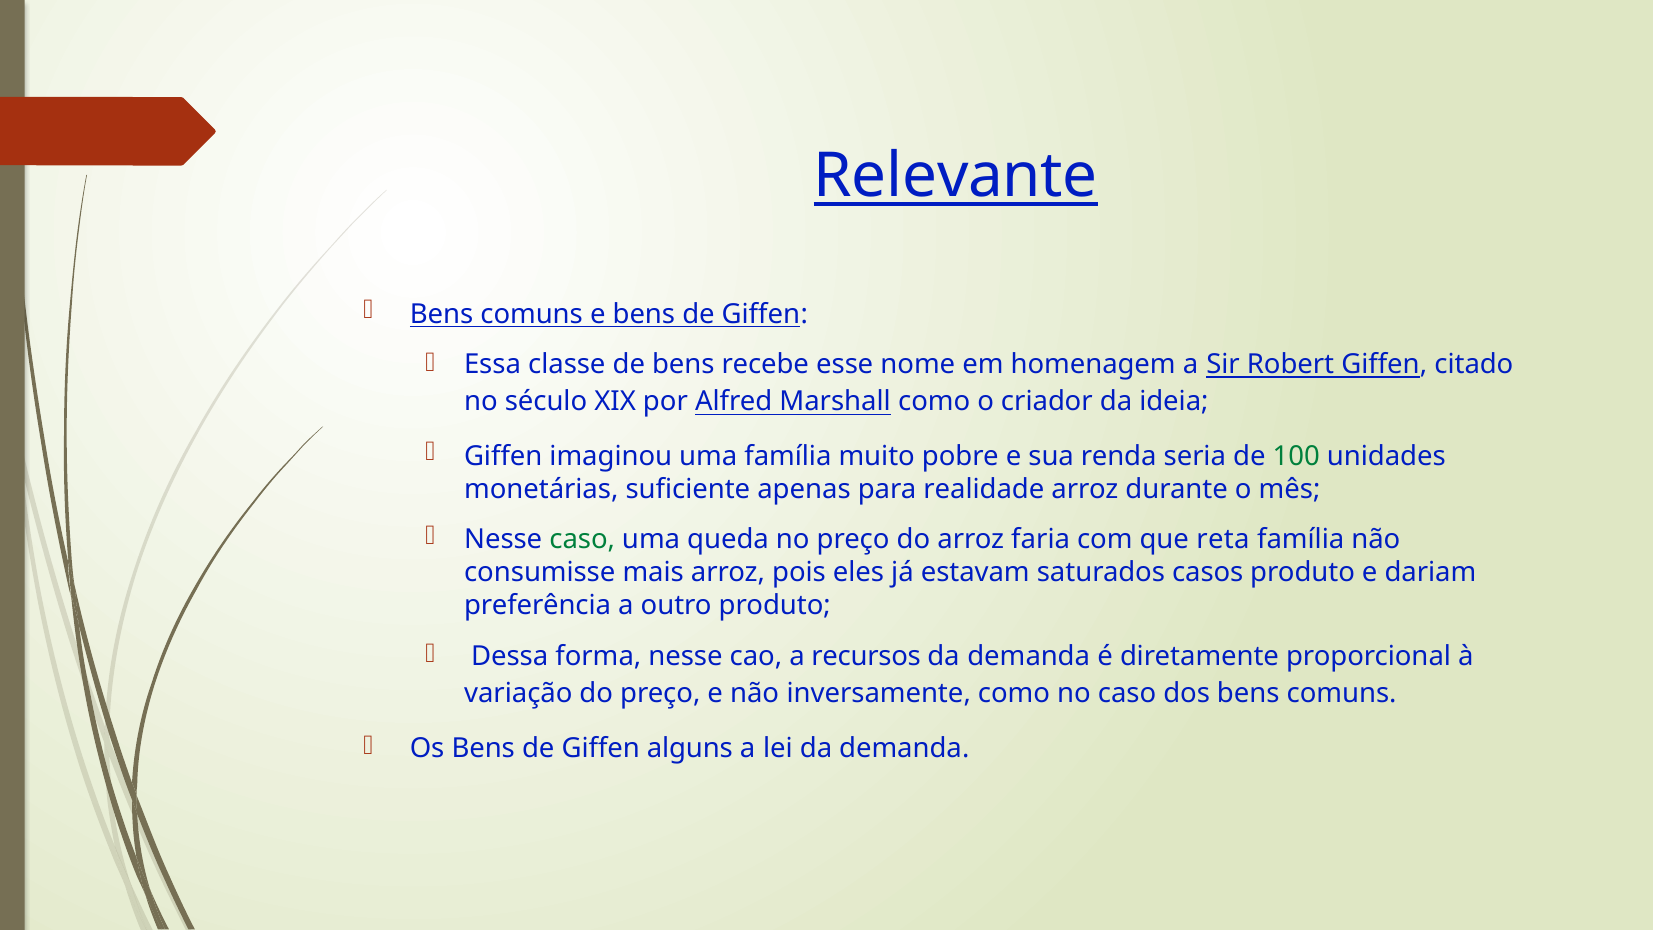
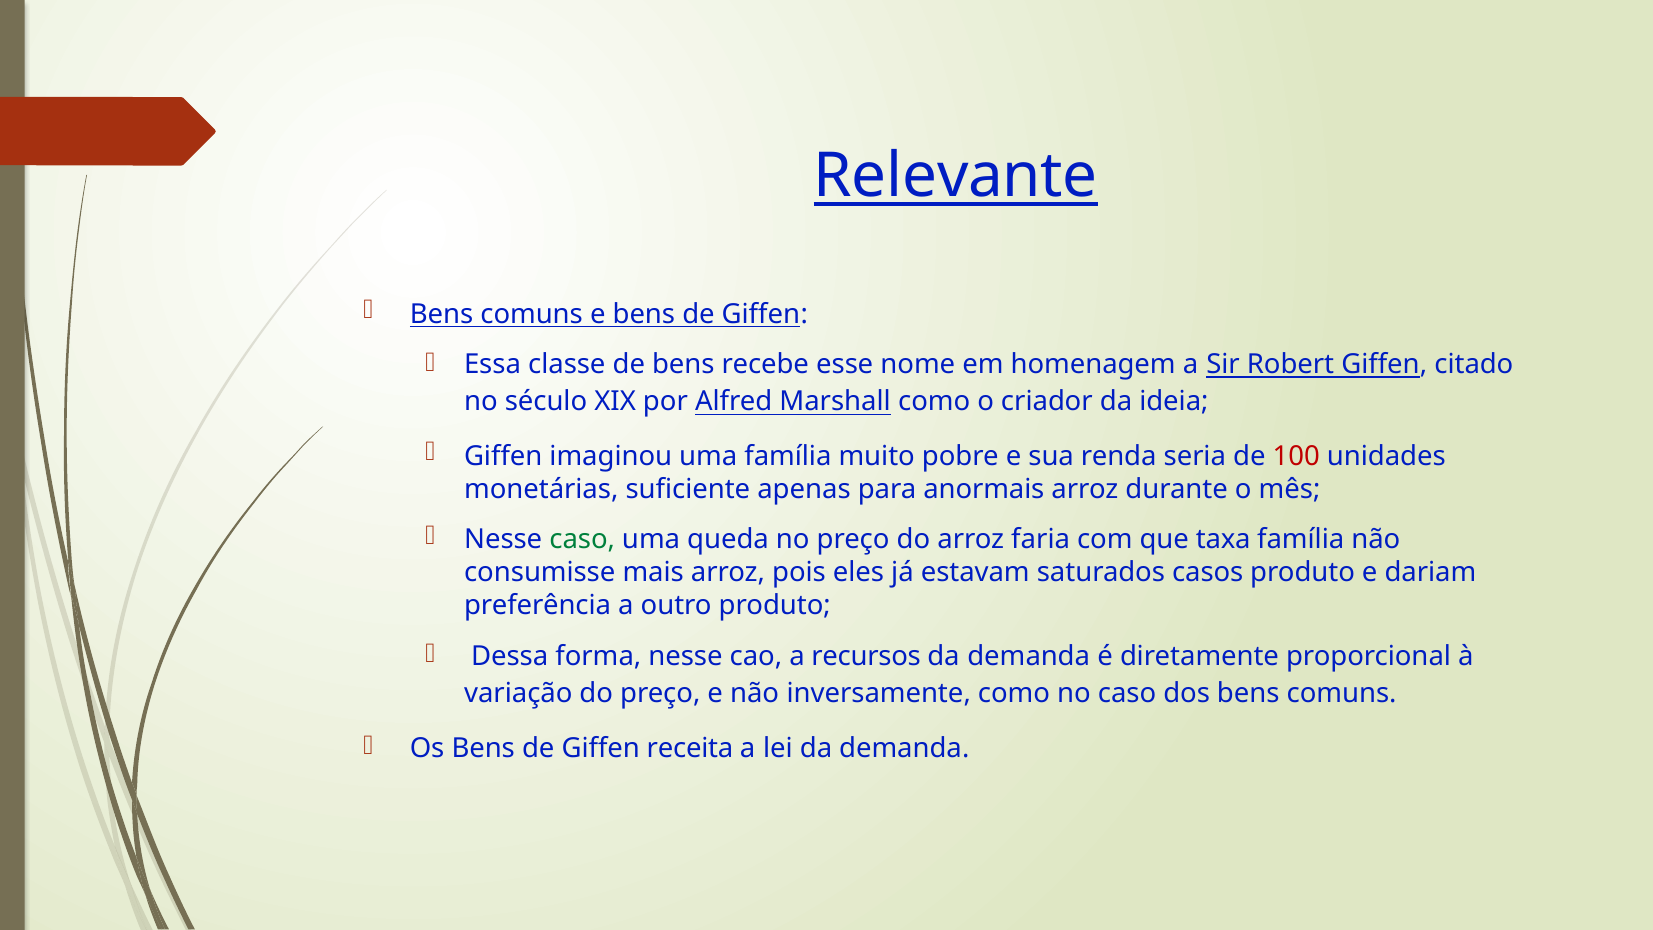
100 colour: green -> red
realidade: realidade -> anormais
reta: reta -> taxa
alguns: alguns -> receita
